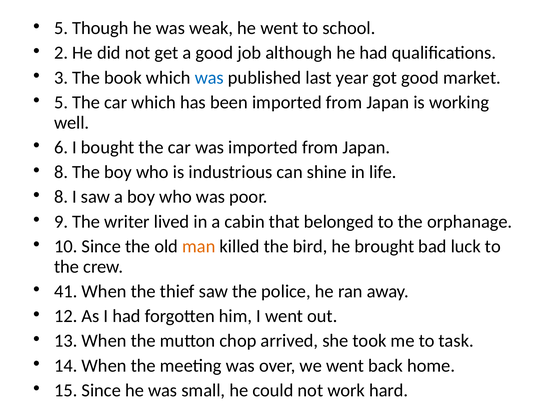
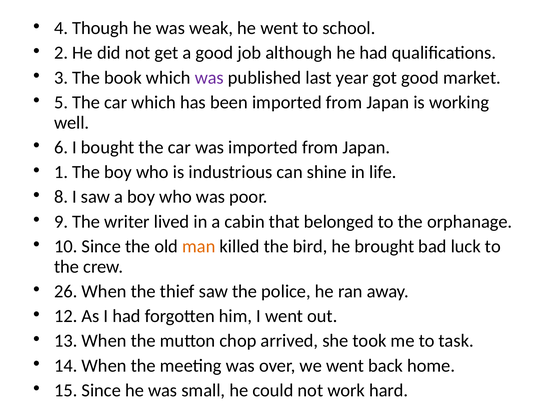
5 at (61, 28): 5 -> 4
was at (209, 77) colour: blue -> purple
8 at (61, 172): 8 -> 1
41: 41 -> 26
